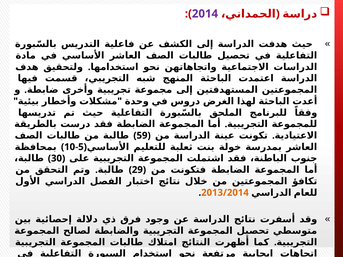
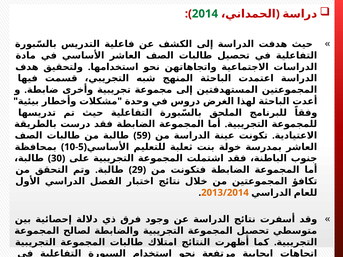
2014 colour: purple -> green
